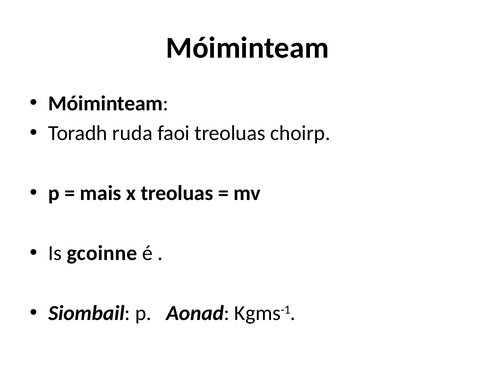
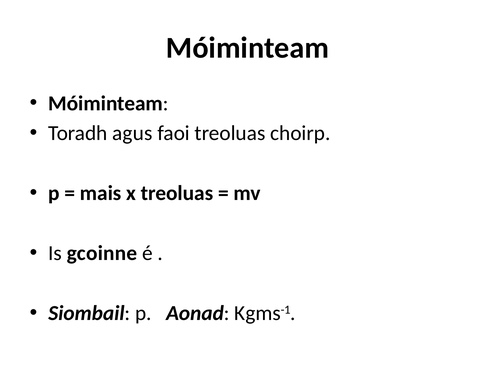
ruda: ruda -> agus
